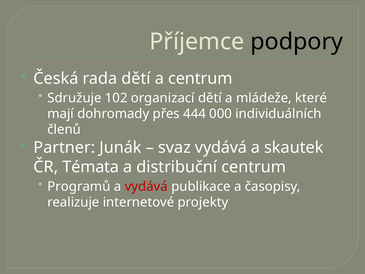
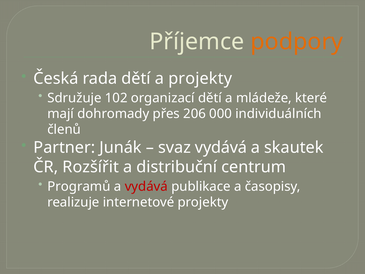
podpory colour: black -> orange
a centrum: centrum -> projekty
444: 444 -> 206
Témata: Témata -> Rozšířit
